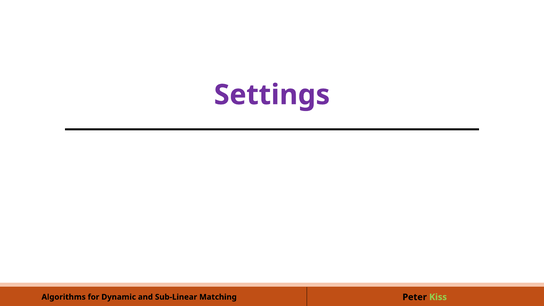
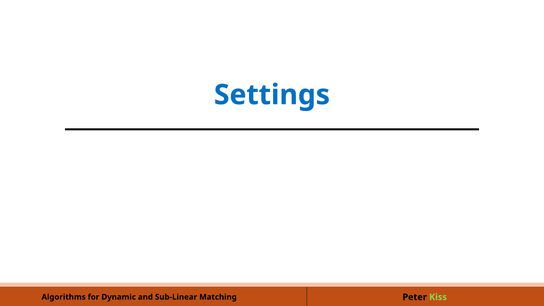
Settings colour: purple -> blue
